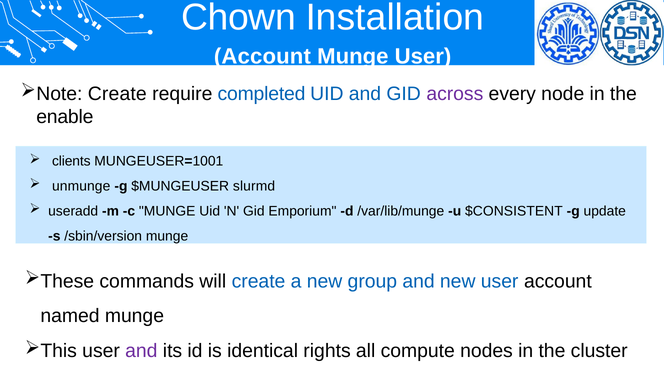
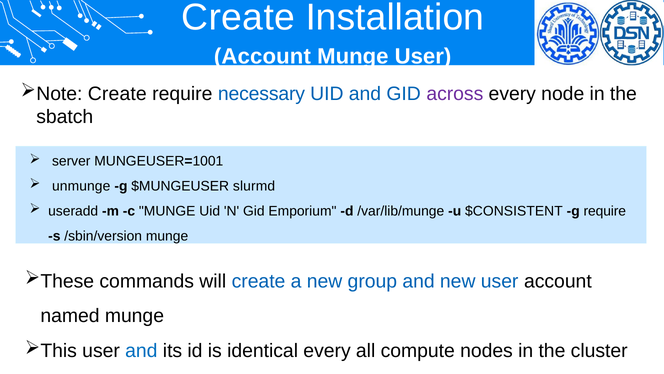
Chown at (238, 17): Chown -> Create
completed: completed -> necessary
enable: enable -> sbatch
clients: clients -> server
g update: update -> require
and at (141, 351) colour: purple -> blue
identical rights: rights -> every
